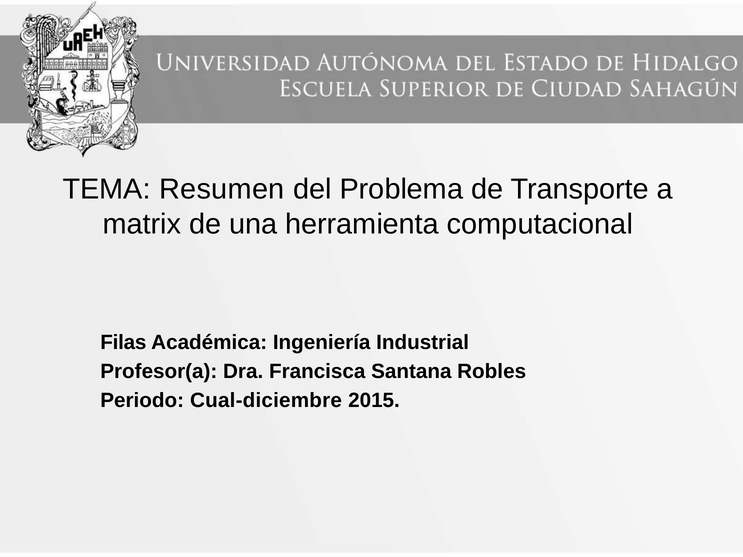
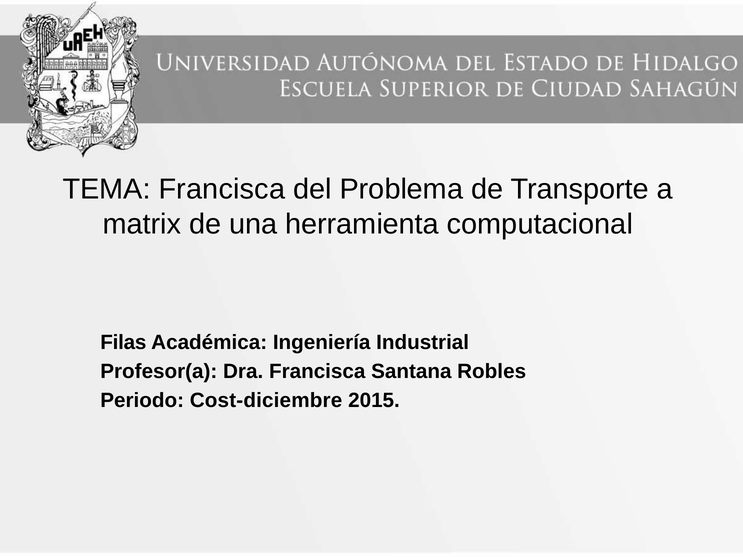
TEMA Resumen: Resumen -> Francisca
Cual-diciembre: Cual-diciembre -> Cost-diciembre
